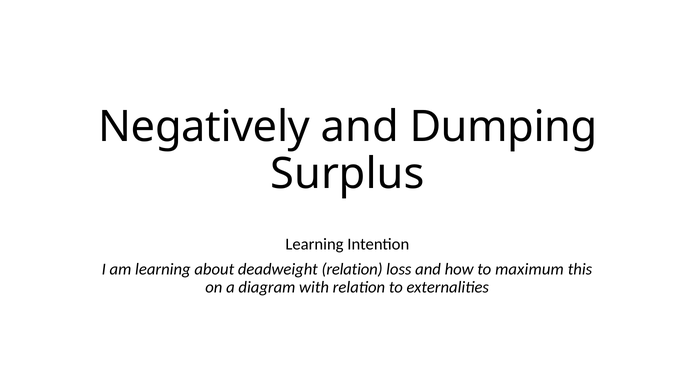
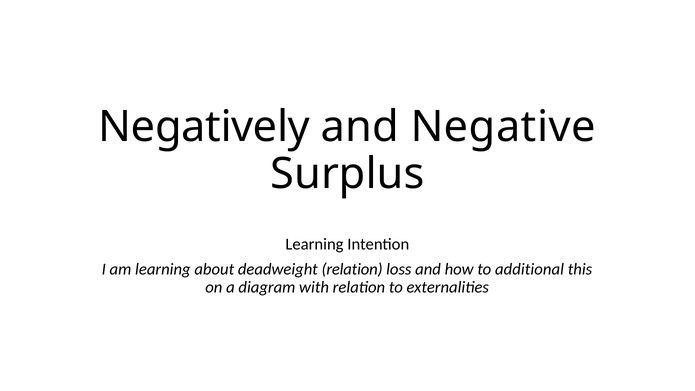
Dumping: Dumping -> Negative
maximum: maximum -> additional
